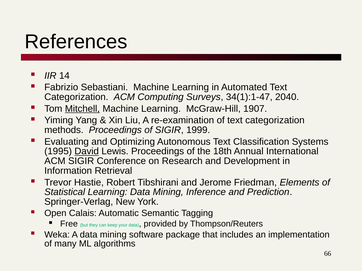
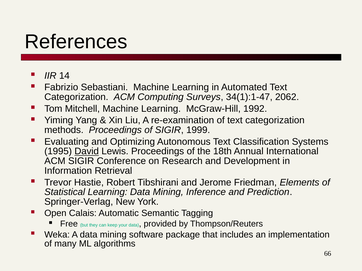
2040: 2040 -> 2062
Mitchell underline: present -> none
1907: 1907 -> 1992
